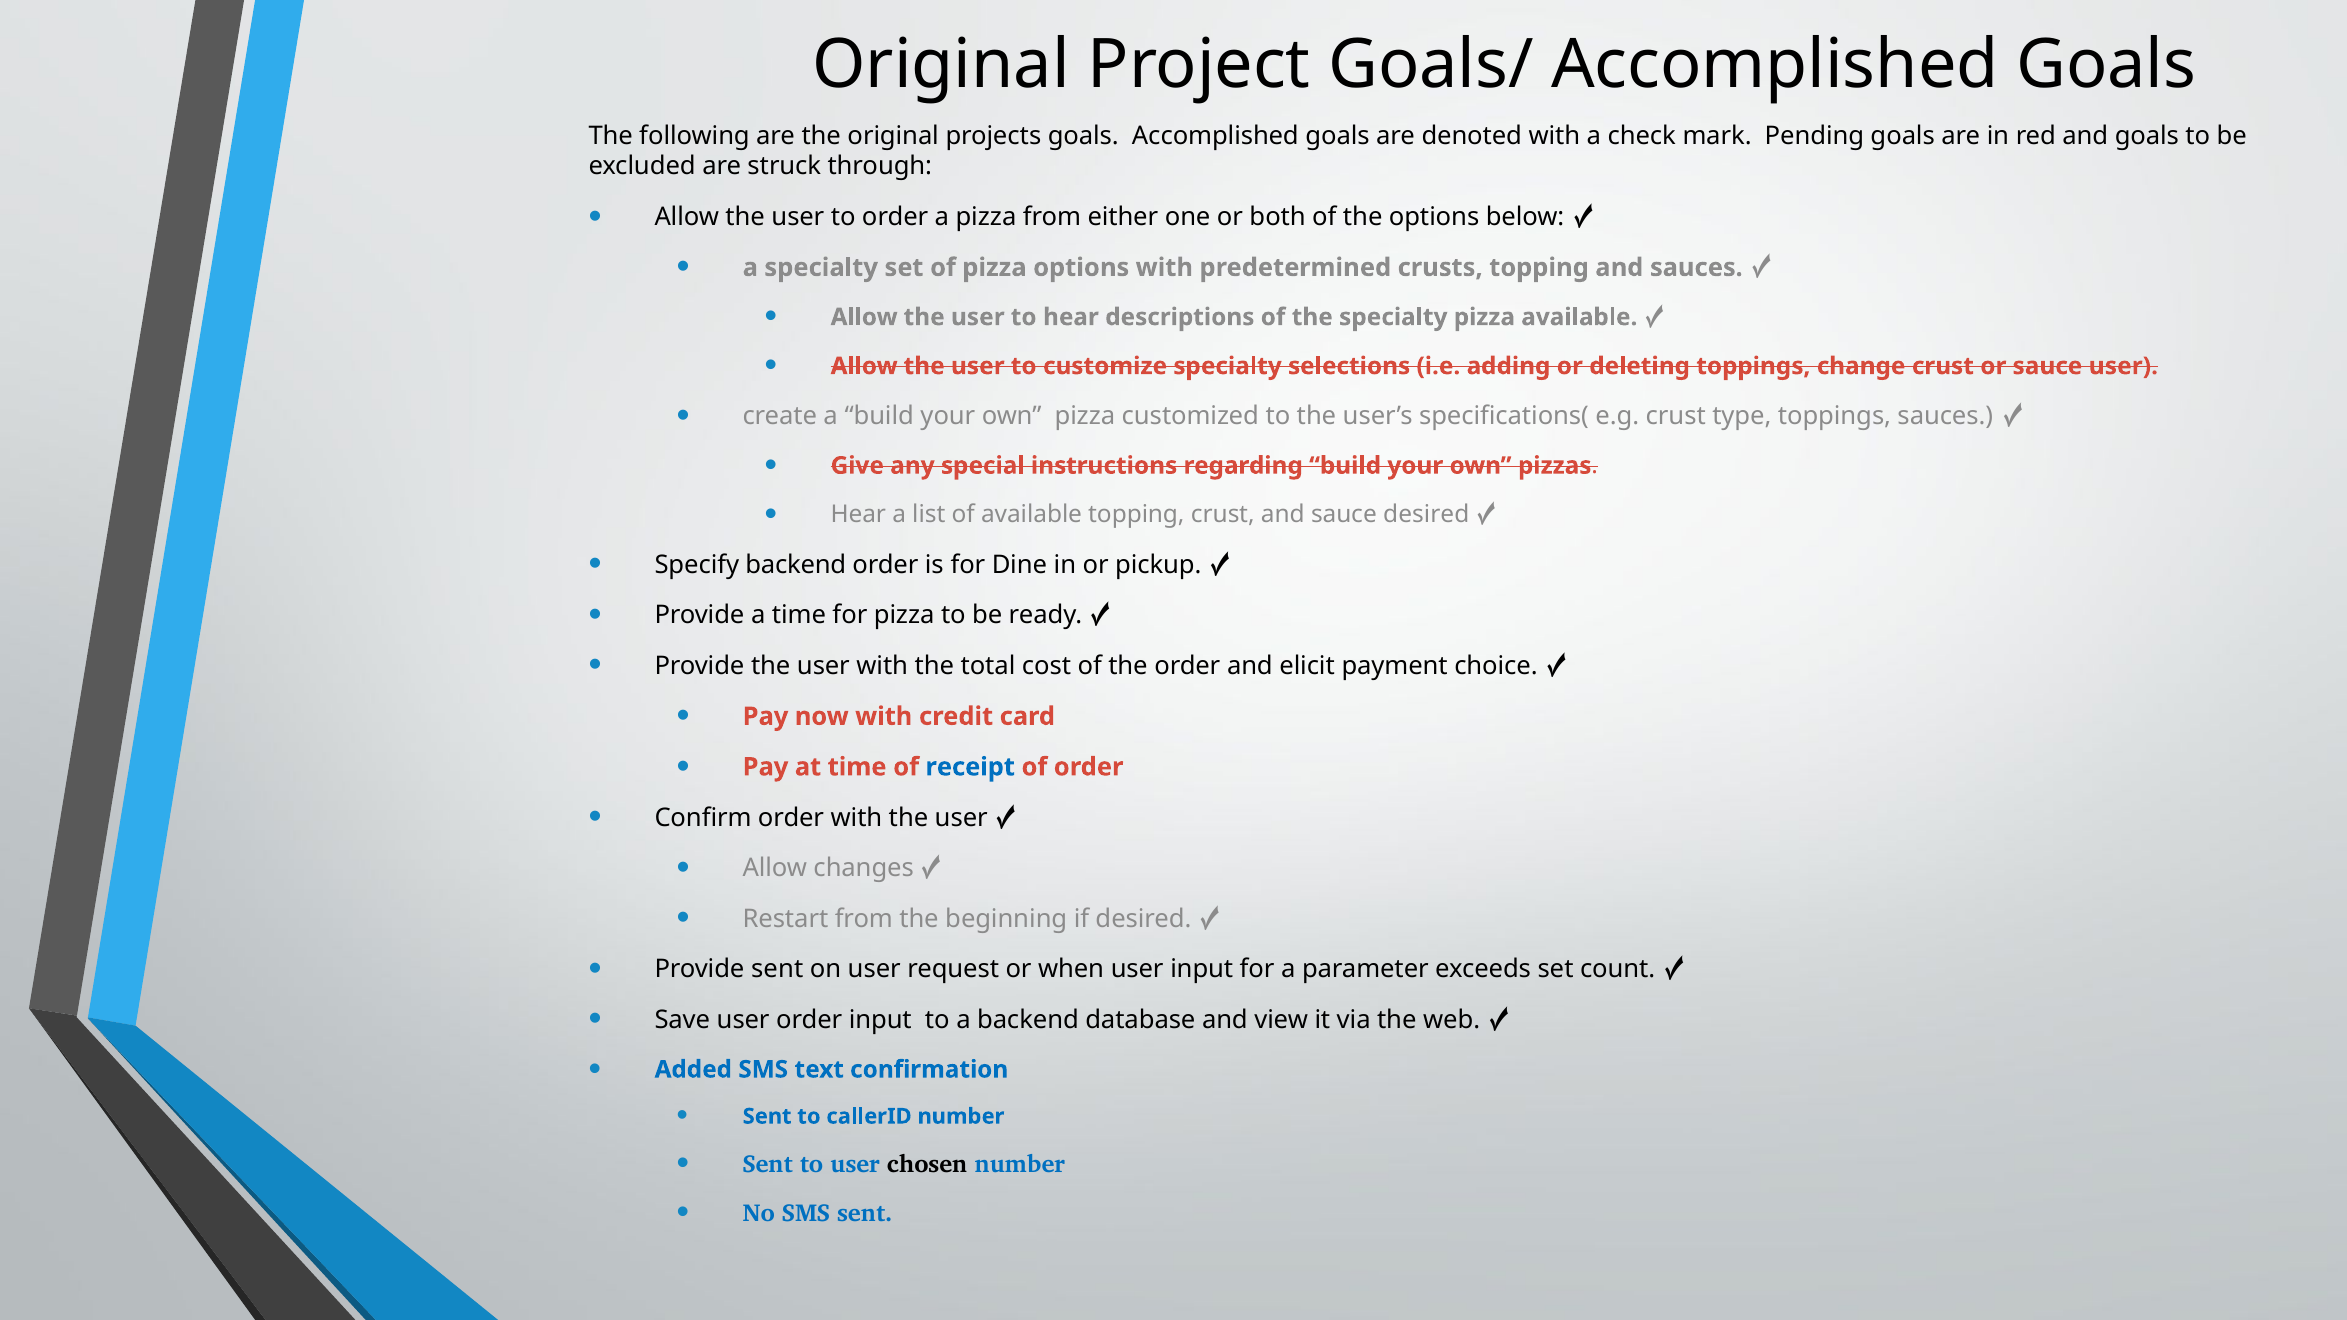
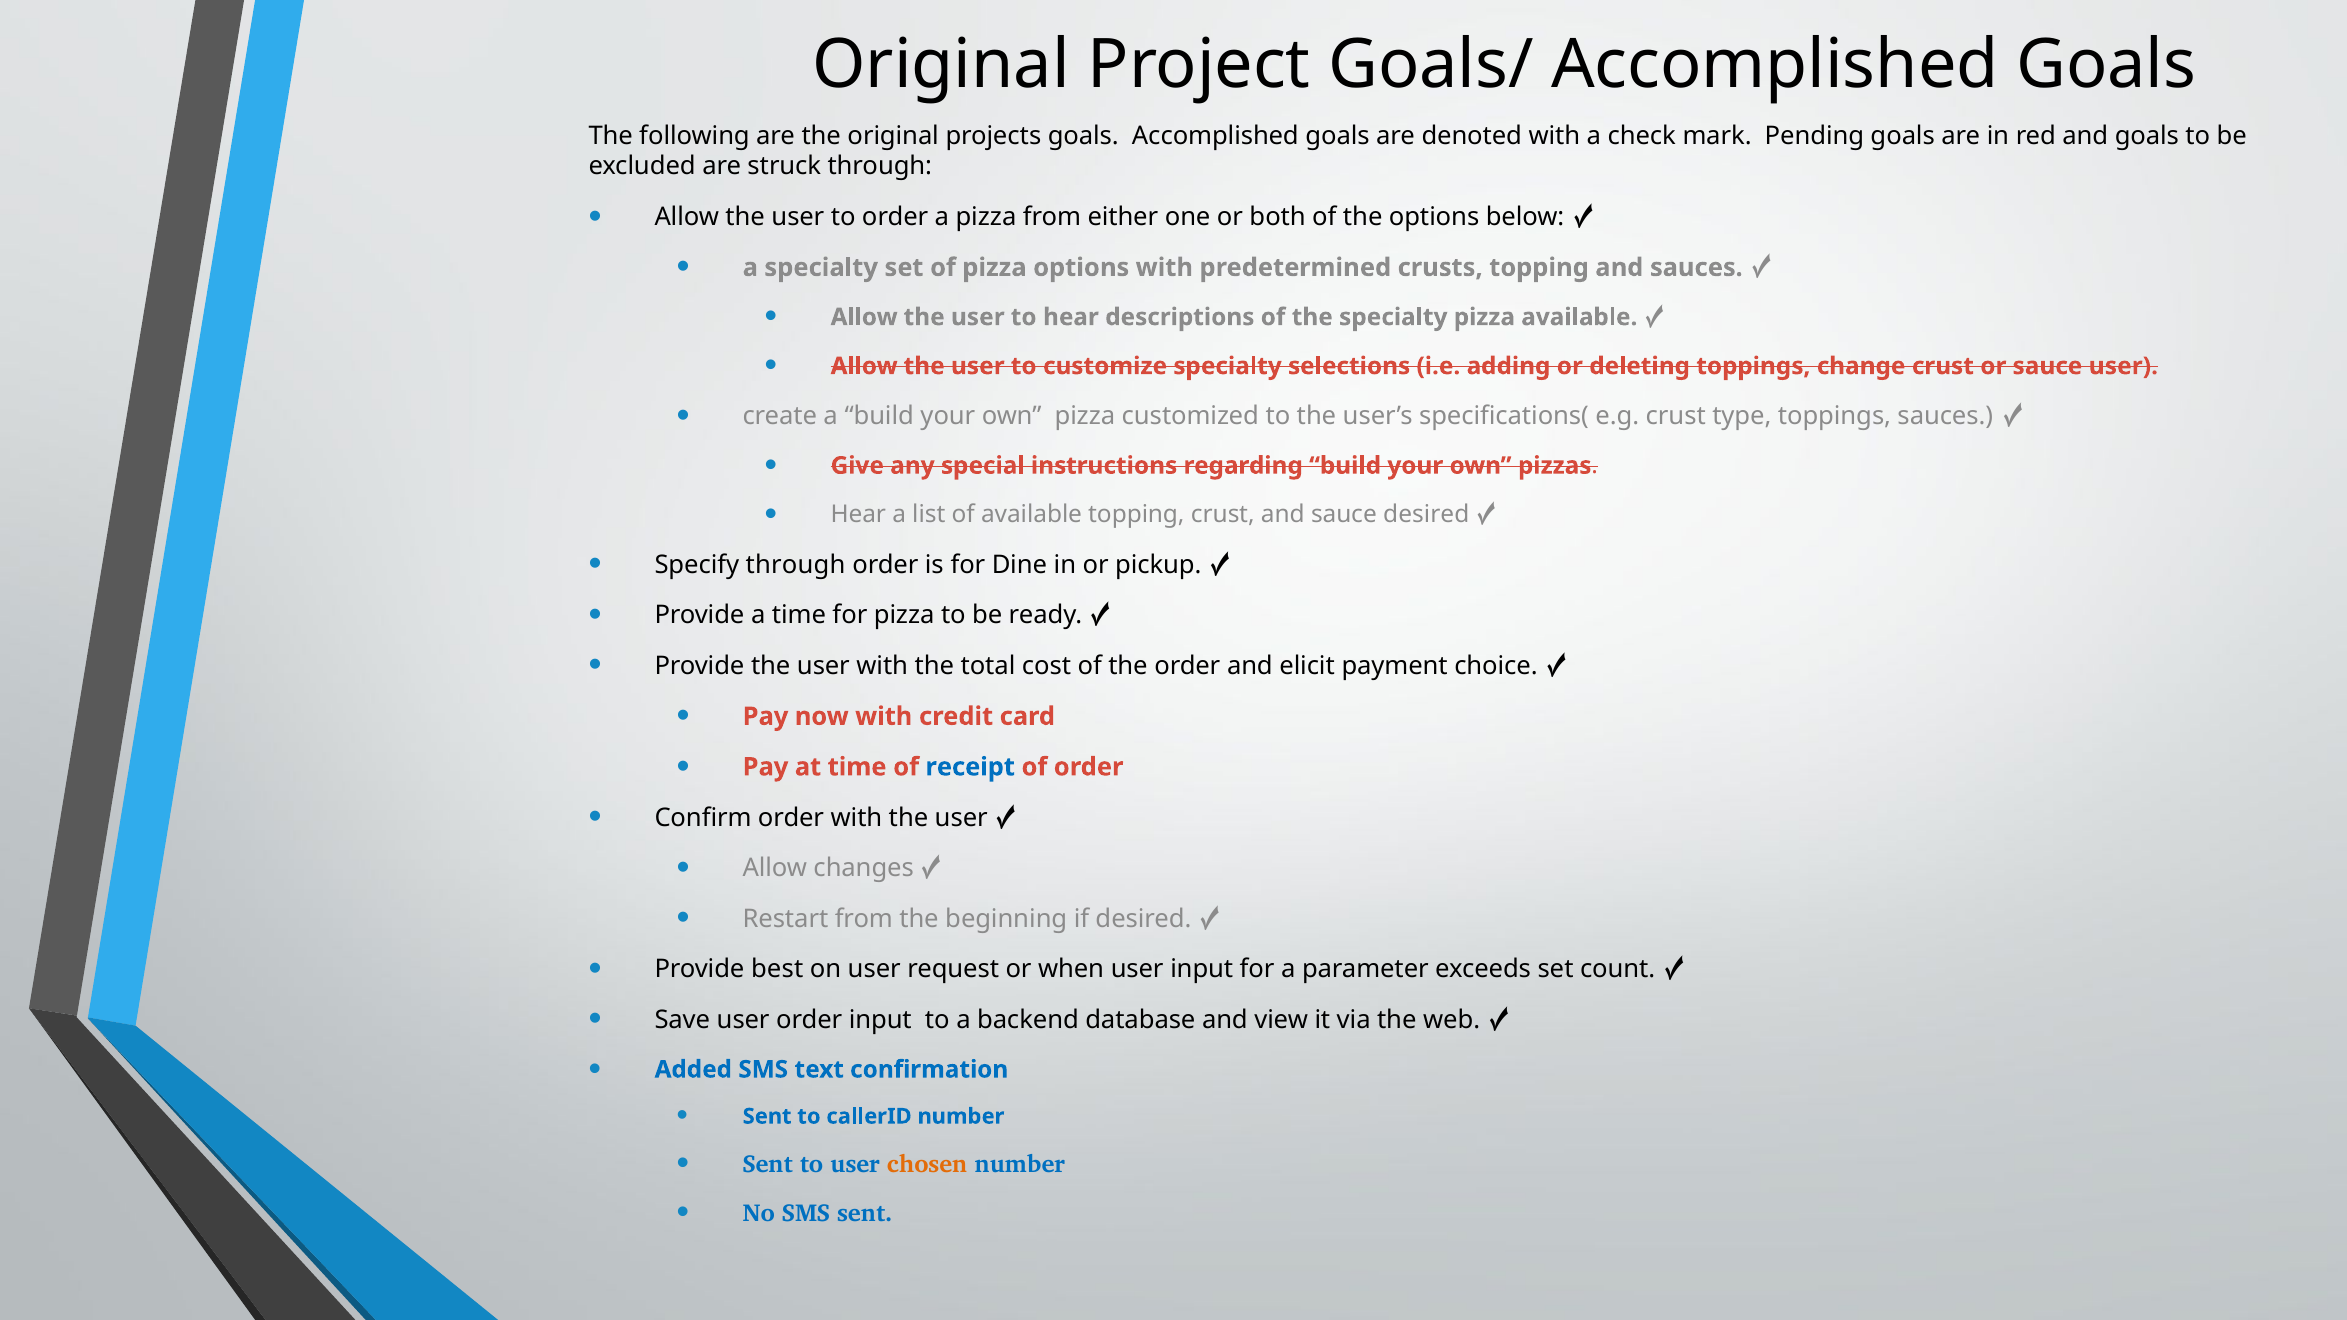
Specify backend: backend -> through
Provide sent: sent -> best
chosen colour: black -> orange
